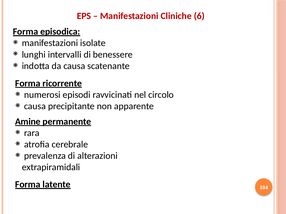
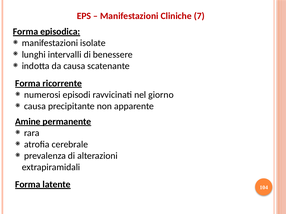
6: 6 -> 7
circolo: circolo -> giorno
